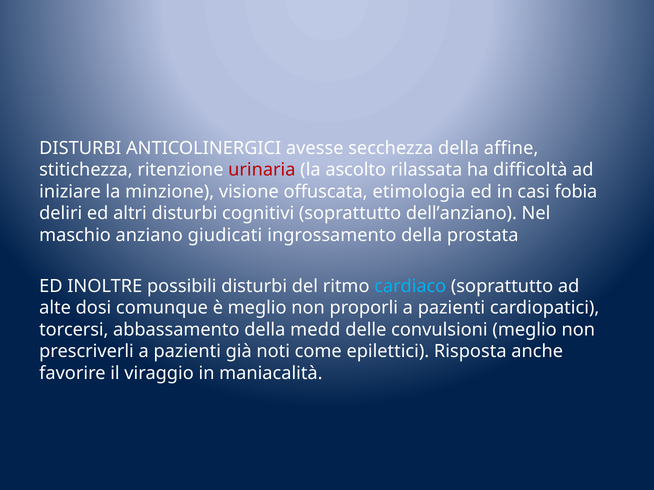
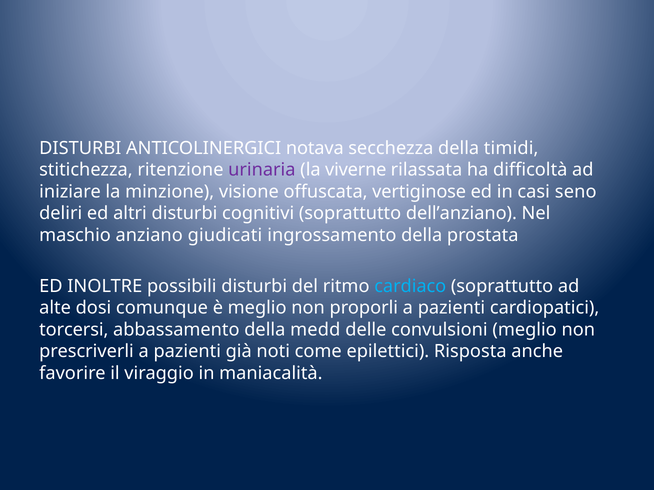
avesse: avesse -> notava
affine: affine -> timidi
urinaria colour: red -> purple
ascolto: ascolto -> viverne
etimologia: etimologia -> vertiginose
fobia: fobia -> seno
